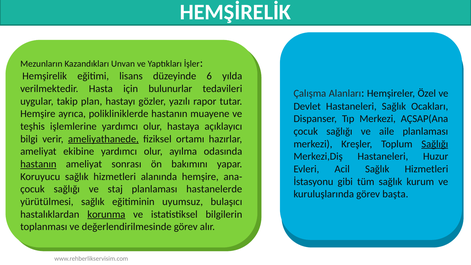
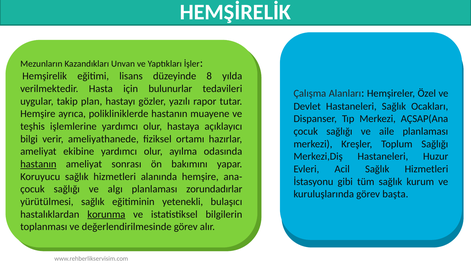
6: 6 -> 8
ameliyathanede underline: present -> none
Sağlığı at (435, 144) underline: present -> none
staj: staj -> algı
hastanelerde: hastanelerde -> zorundadırlar
uyumsuz: uyumsuz -> yetenekli
